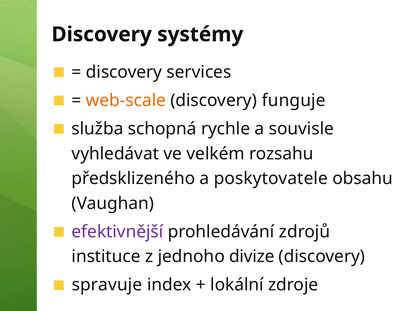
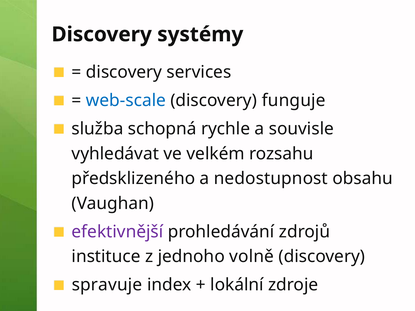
web-scale colour: orange -> blue
poskytovatele: poskytovatele -> nedostupnost
divize: divize -> volně
